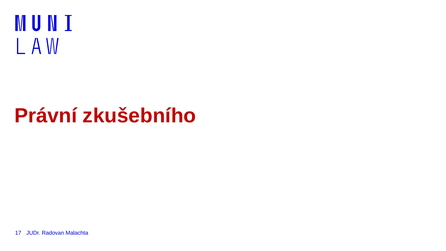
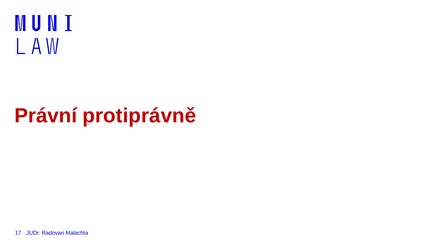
zkušebního: zkušebního -> protiprávně
